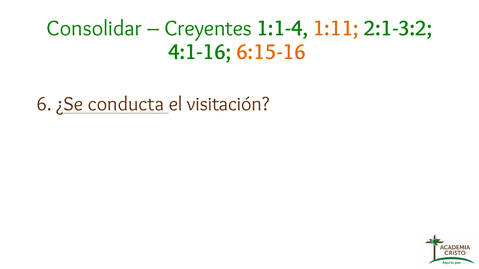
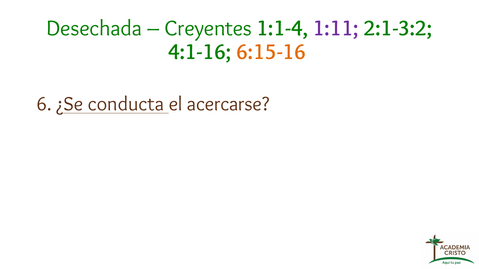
Consolidar: Consolidar -> Desechada
1:11 colour: orange -> purple
visitación: visitación -> acercarse
